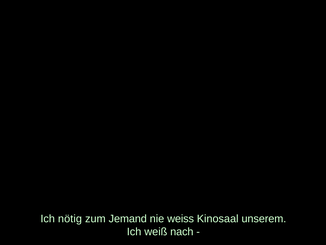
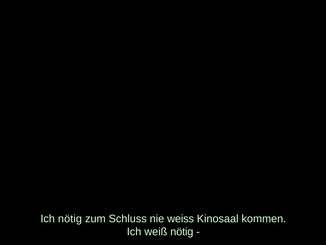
Jemand: Jemand -> Schluss
unserem: unserem -> kommen
weiß nach: nach -> nötig
